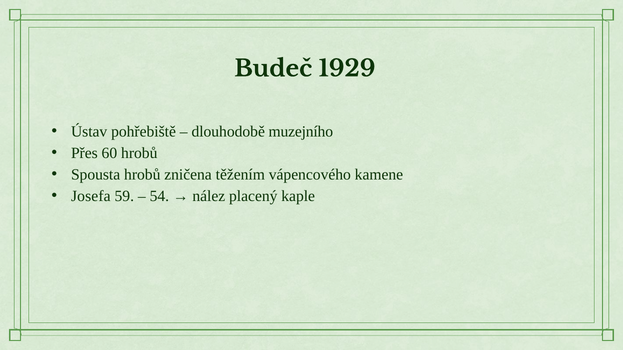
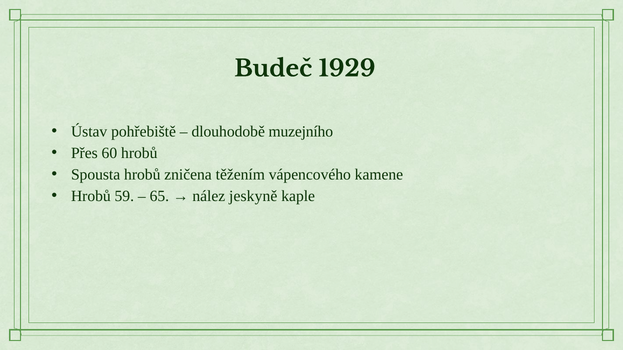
Josefa at (91, 196): Josefa -> Hrobů
54: 54 -> 65
placený: placený -> jeskyně
